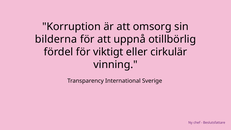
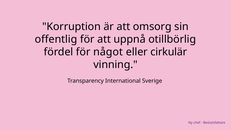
bilderna: bilderna -> offentlig
viktigt: viktigt -> något
